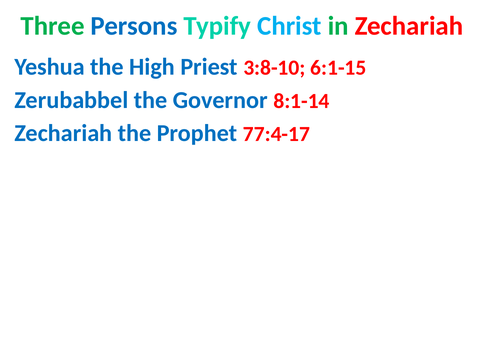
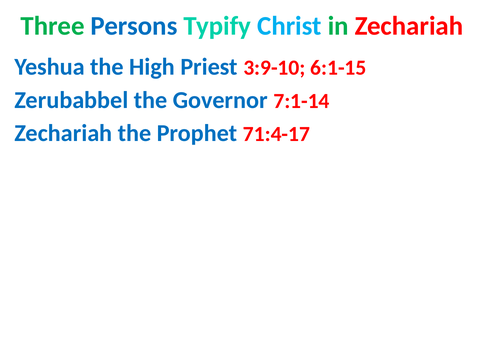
3:8-10: 3:8-10 -> 3:9-10
8:1-14: 8:1-14 -> 7:1-14
77:4-17: 77:4-17 -> 71:4-17
